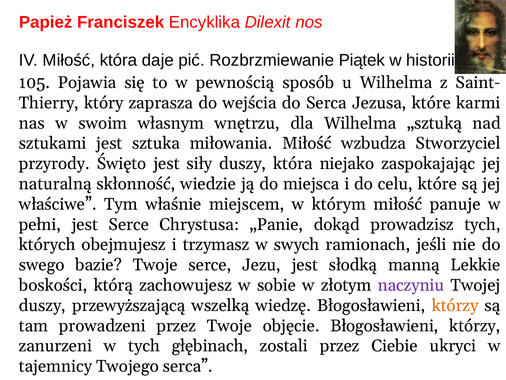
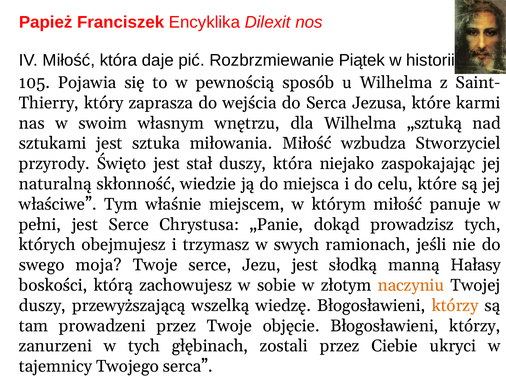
siły: siły -> stał
bazie: bazie -> moja
Lekkie: Lekkie -> Hałasy
naczyniu colour: purple -> orange
